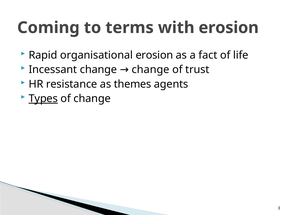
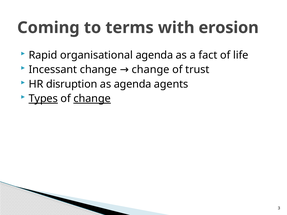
organisational erosion: erosion -> agenda
resistance: resistance -> disruption
as themes: themes -> agenda
change at (92, 99) underline: none -> present
